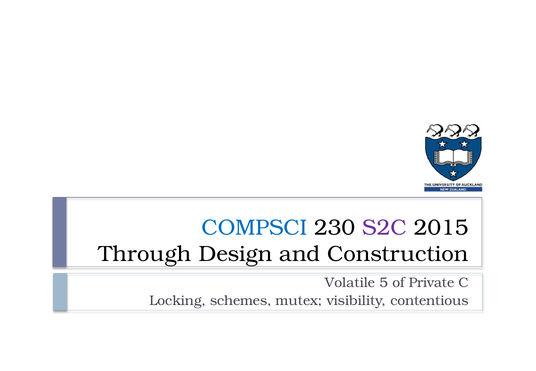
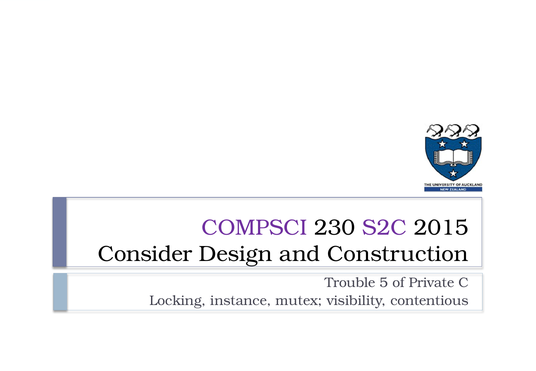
COMPSCI colour: blue -> purple
Through: Through -> Consider
Volatile: Volatile -> Trouble
schemes: schemes -> instance
